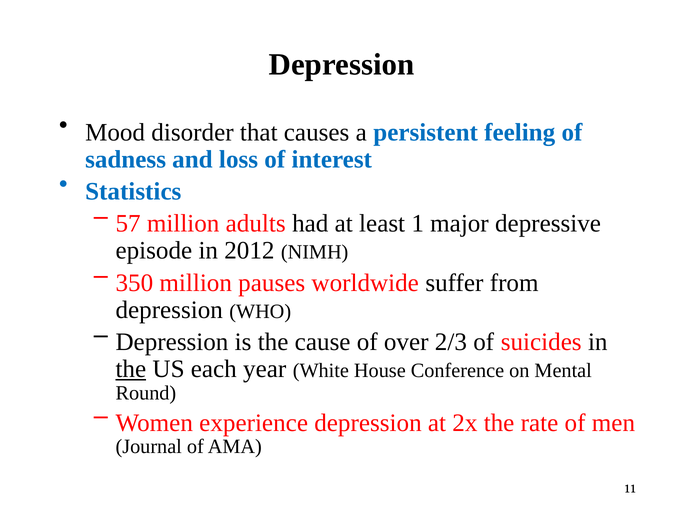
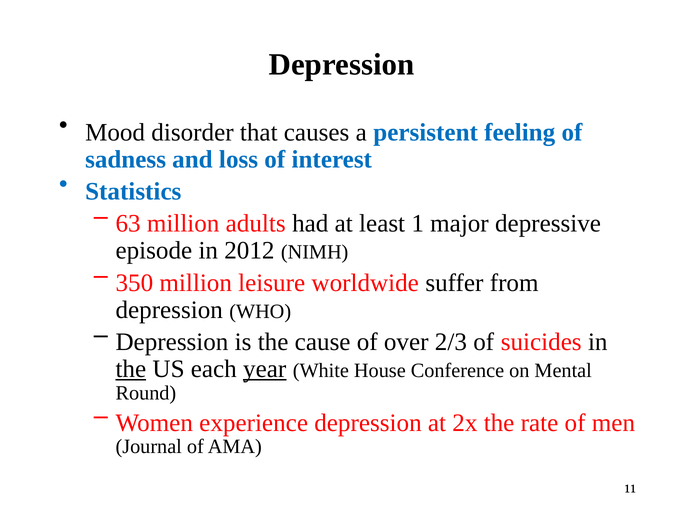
57: 57 -> 63
pauses: pauses -> leisure
year underline: none -> present
